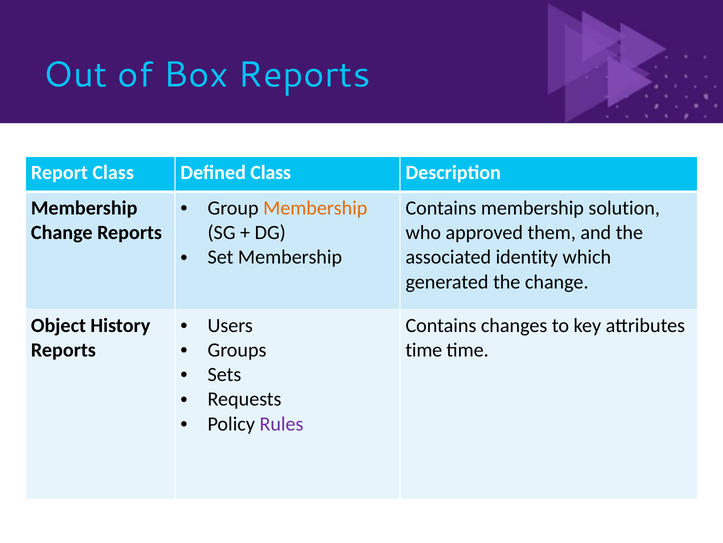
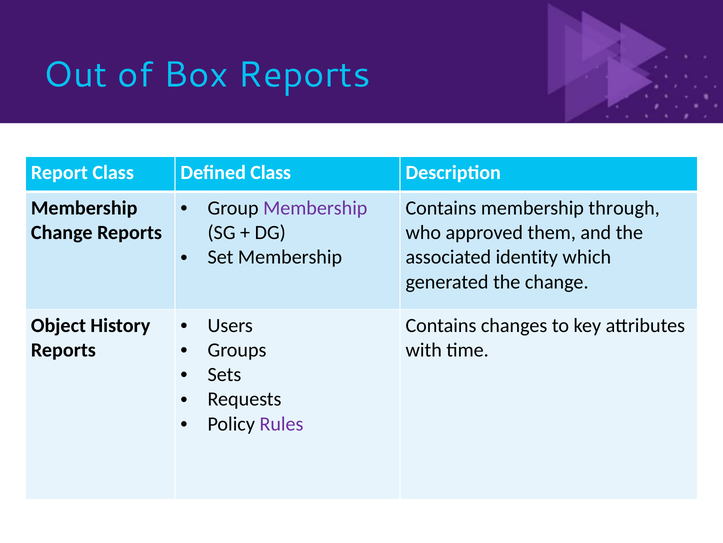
Membership at (315, 208) colour: orange -> purple
solution: solution -> through
time at (424, 350): time -> with
